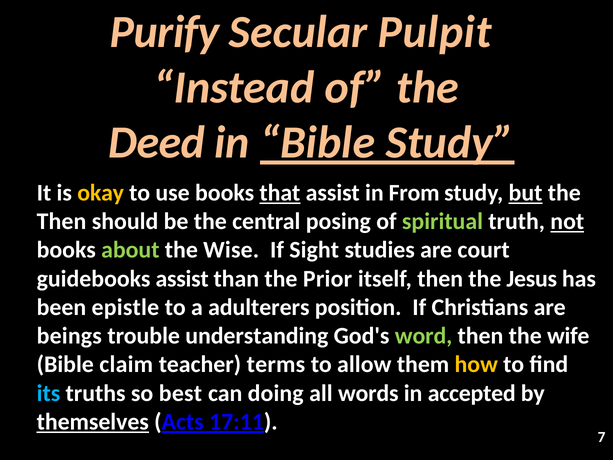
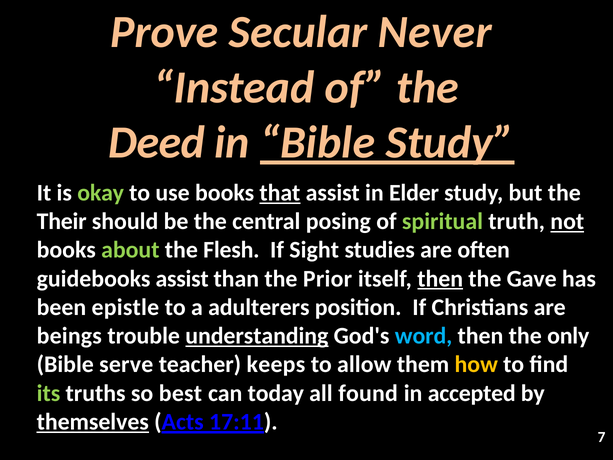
Purify: Purify -> Prove
Pulpit: Pulpit -> Never
okay colour: yellow -> light green
From: From -> Elder
but underline: present -> none
Then at (62, 221): Then -> Their
Wise: Wise -> Flesh
court: court -> often
then at (440, 279) underline: none -> present
Jesus: Jesus -> Gave
understanding underline: none -> present
word colour: light green -> light blue
wife: wife -> only
claim: claim -> serve
terms: terms -> keeps
its colour: light blue -> light green
doing: doing -> today
words: words -> found
